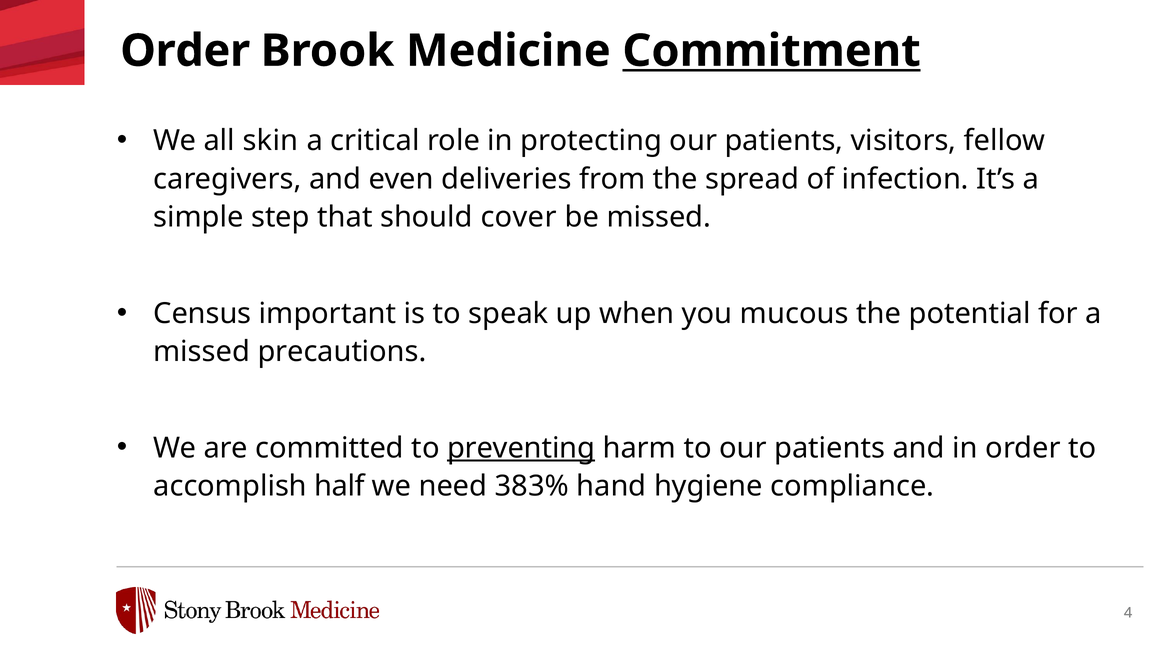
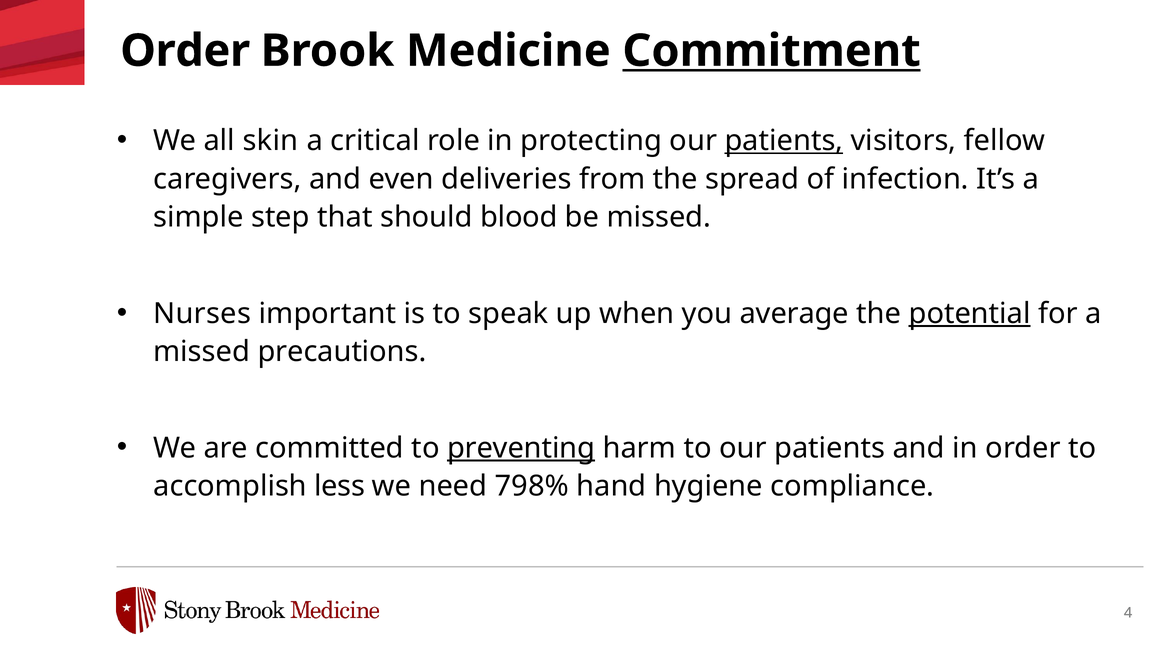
patients at (784, 141) underline: none -> present
cover: cover -> blood
Census: Census -> Nurses
mucous: mucous -> average
potential underline: none -> present
half: half -> less
383%: 383% -> 798%
